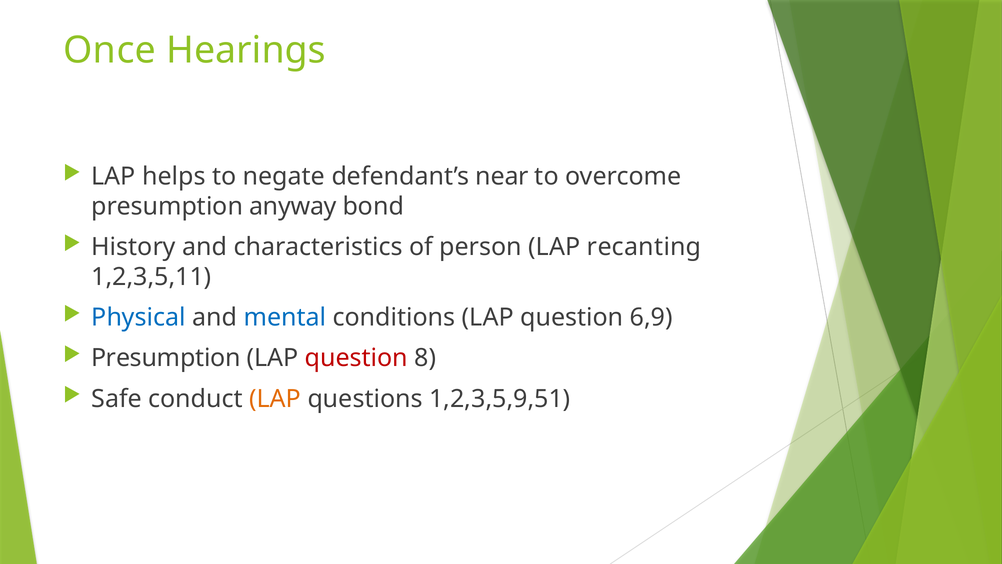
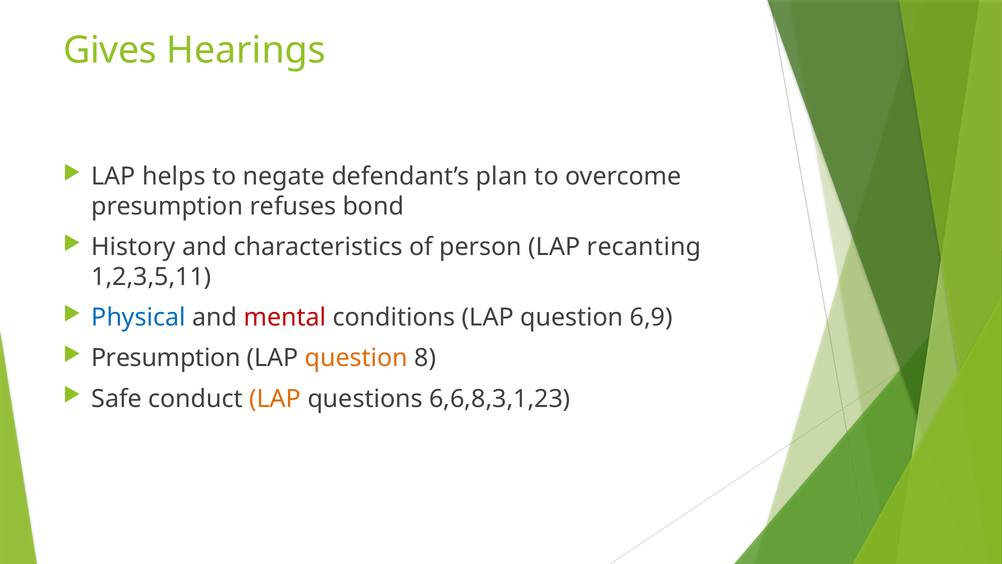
Once: Once -> Gives
near: near -> plan
anyway: anyway -> refuses
mental colour: blue -> red
question at (356, 358) colour: red -> orange
1,2,3,5,9,51: 1,2,3,5,9,51 -> 6,6,8,3,1,23
